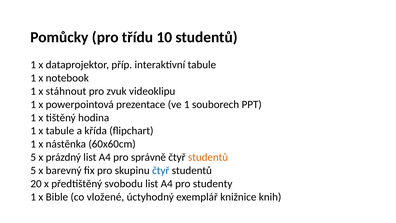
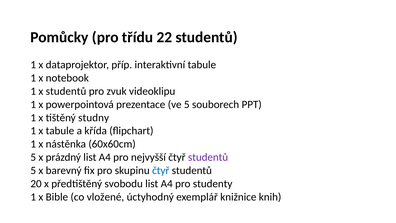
10: 10 -> 22
x stáhnout: stáhnout -> studentů
ve 1: 1 -> 5
hodina: hodina -> studny
správně: správně -> nejvyšší
studentů at (208, 157) colour: orange -> purple
